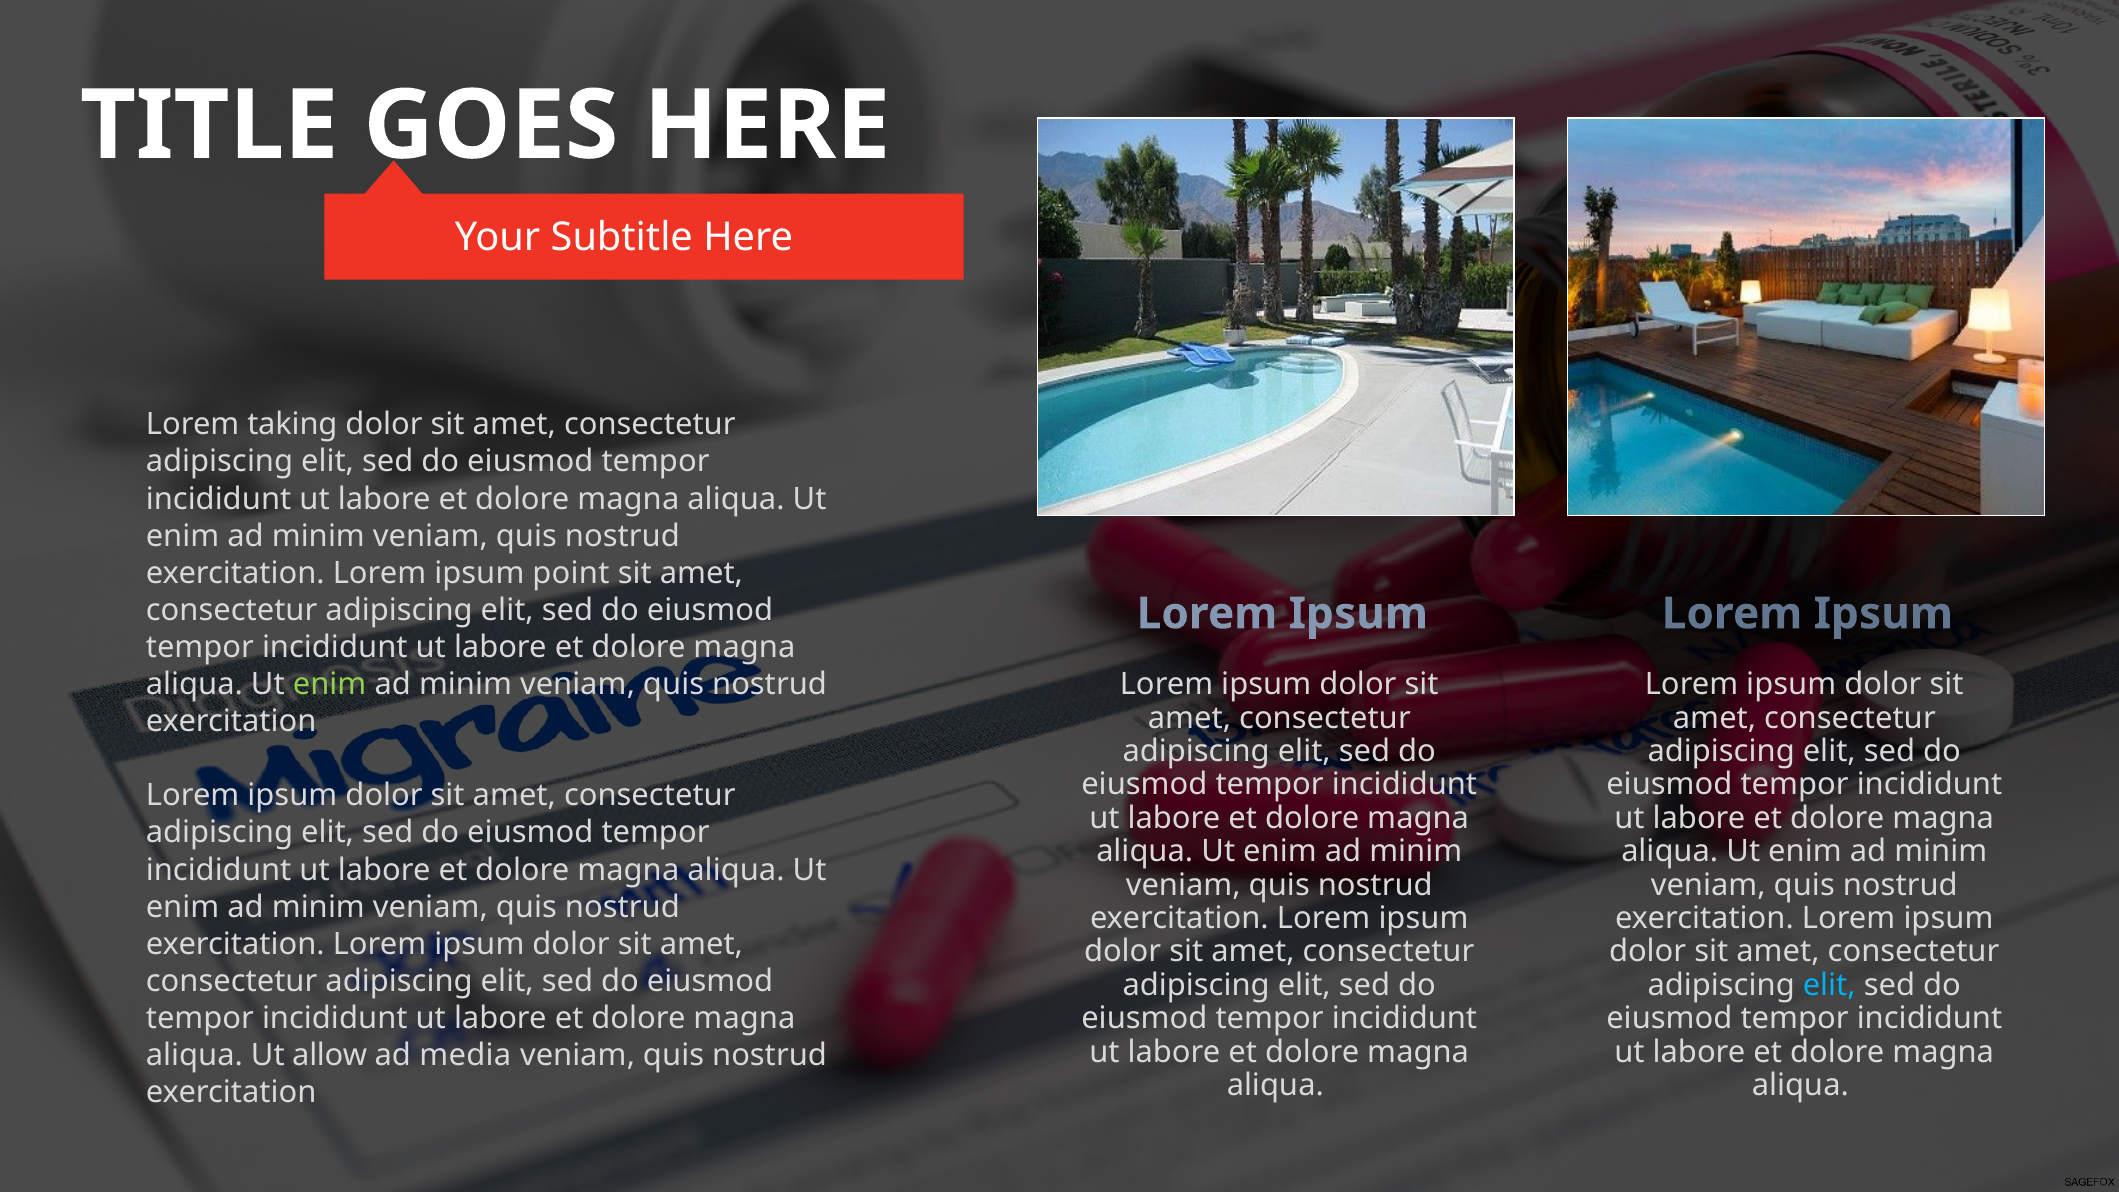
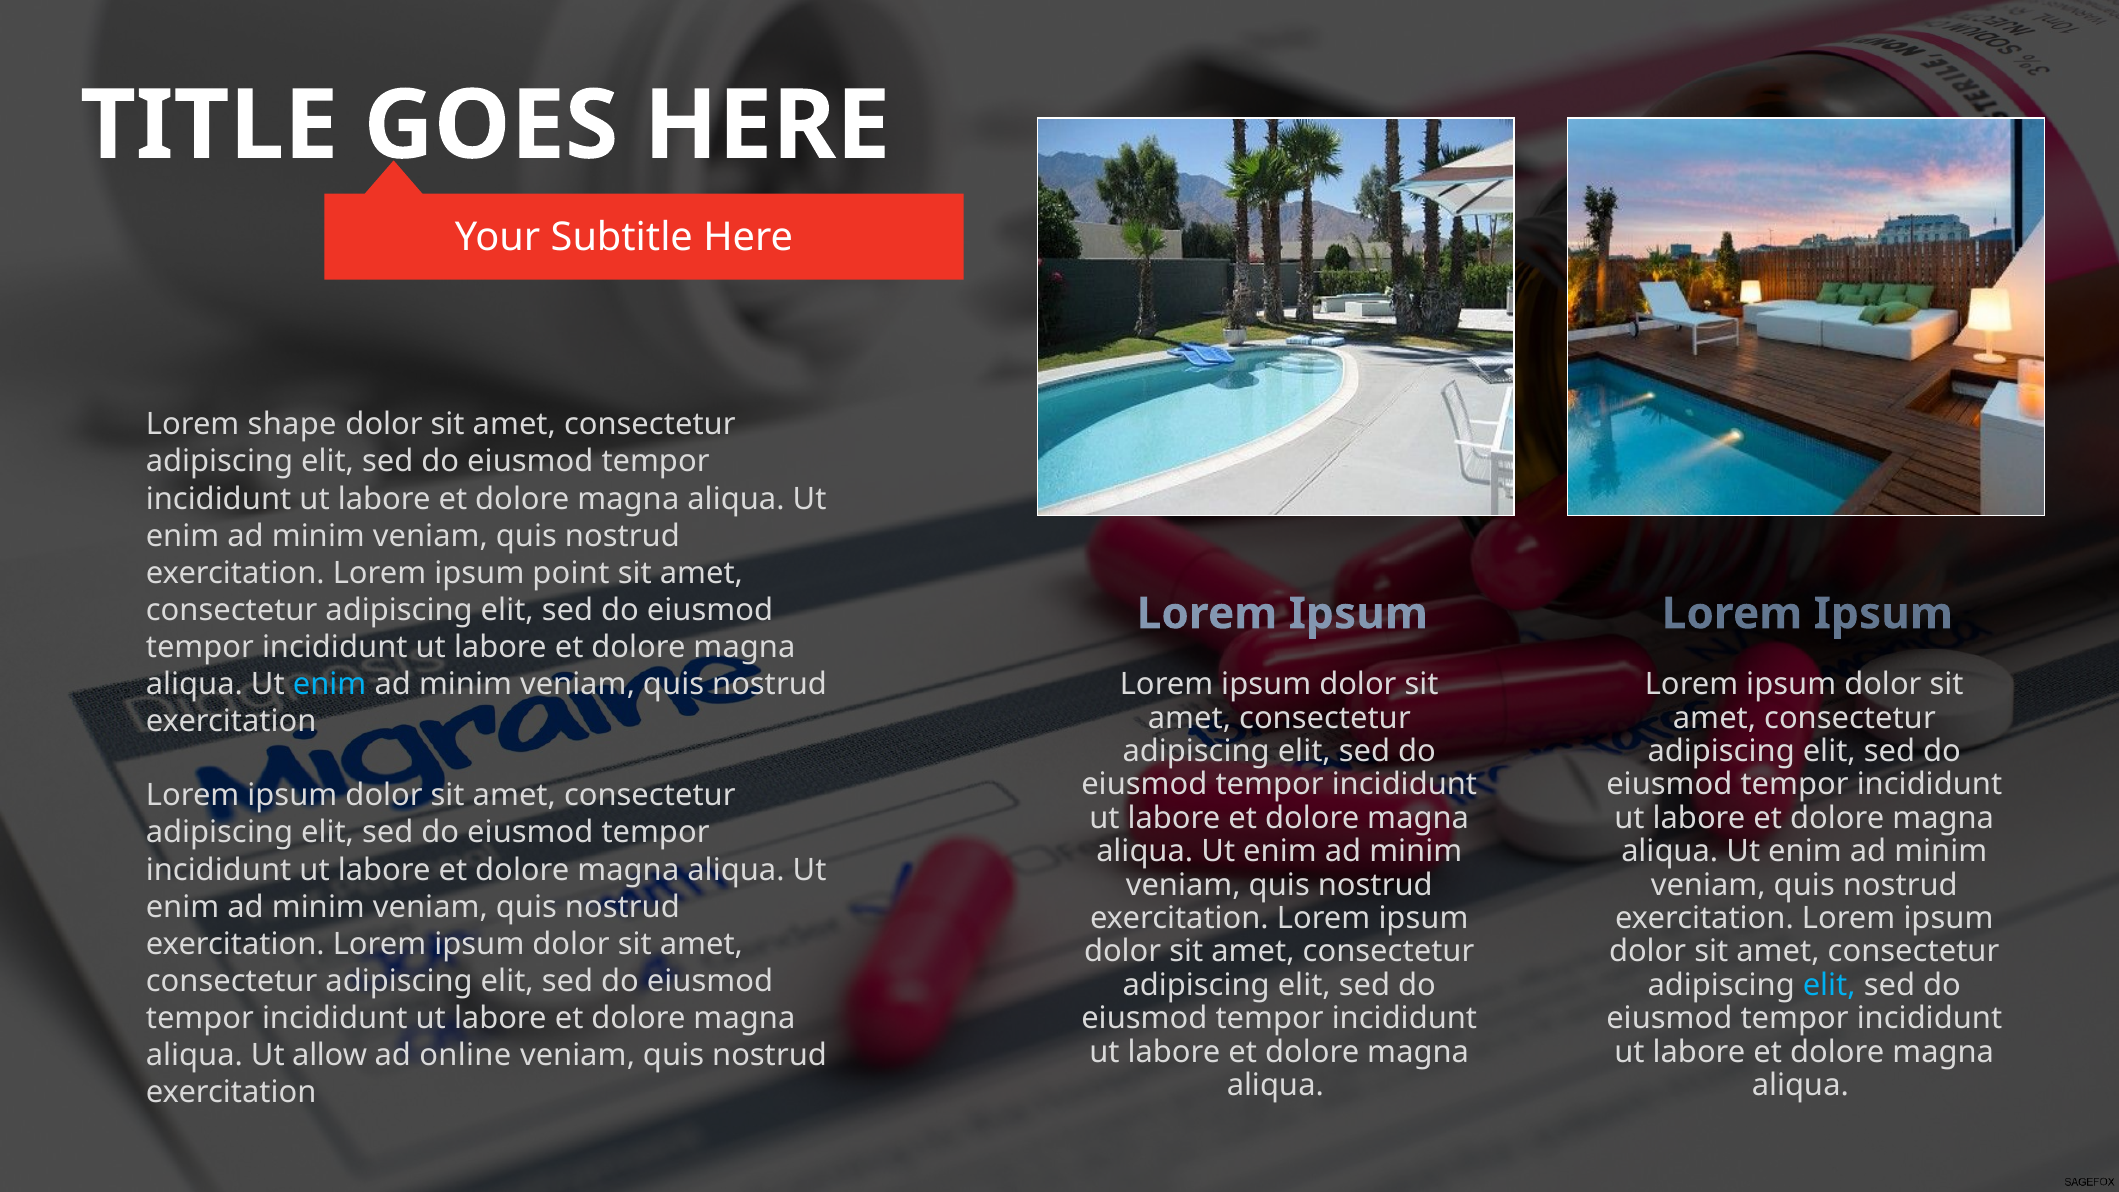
taking: taking -> shape
enim at (330, 684) colour: light green -> light blue
media: media -> online
